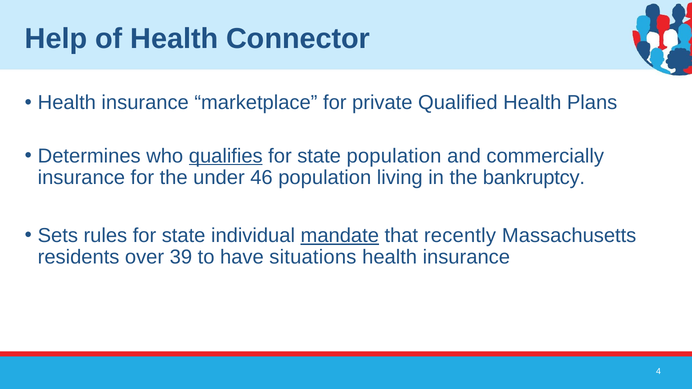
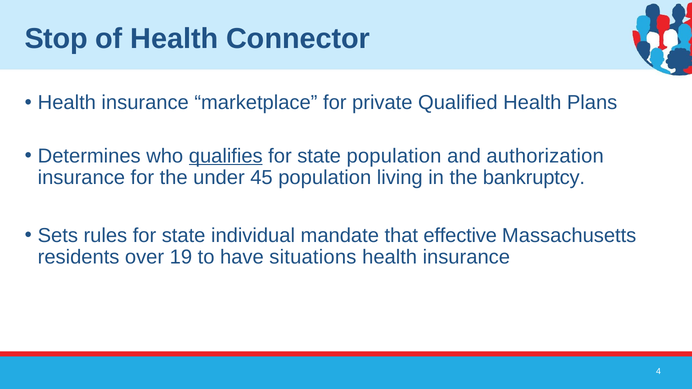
Help: Help -> Stop
commercially: commercially -> authorization
46: 46 -> 45
mandate underline: present -> none
recently: recently -> effective
39: 39 -> 19
